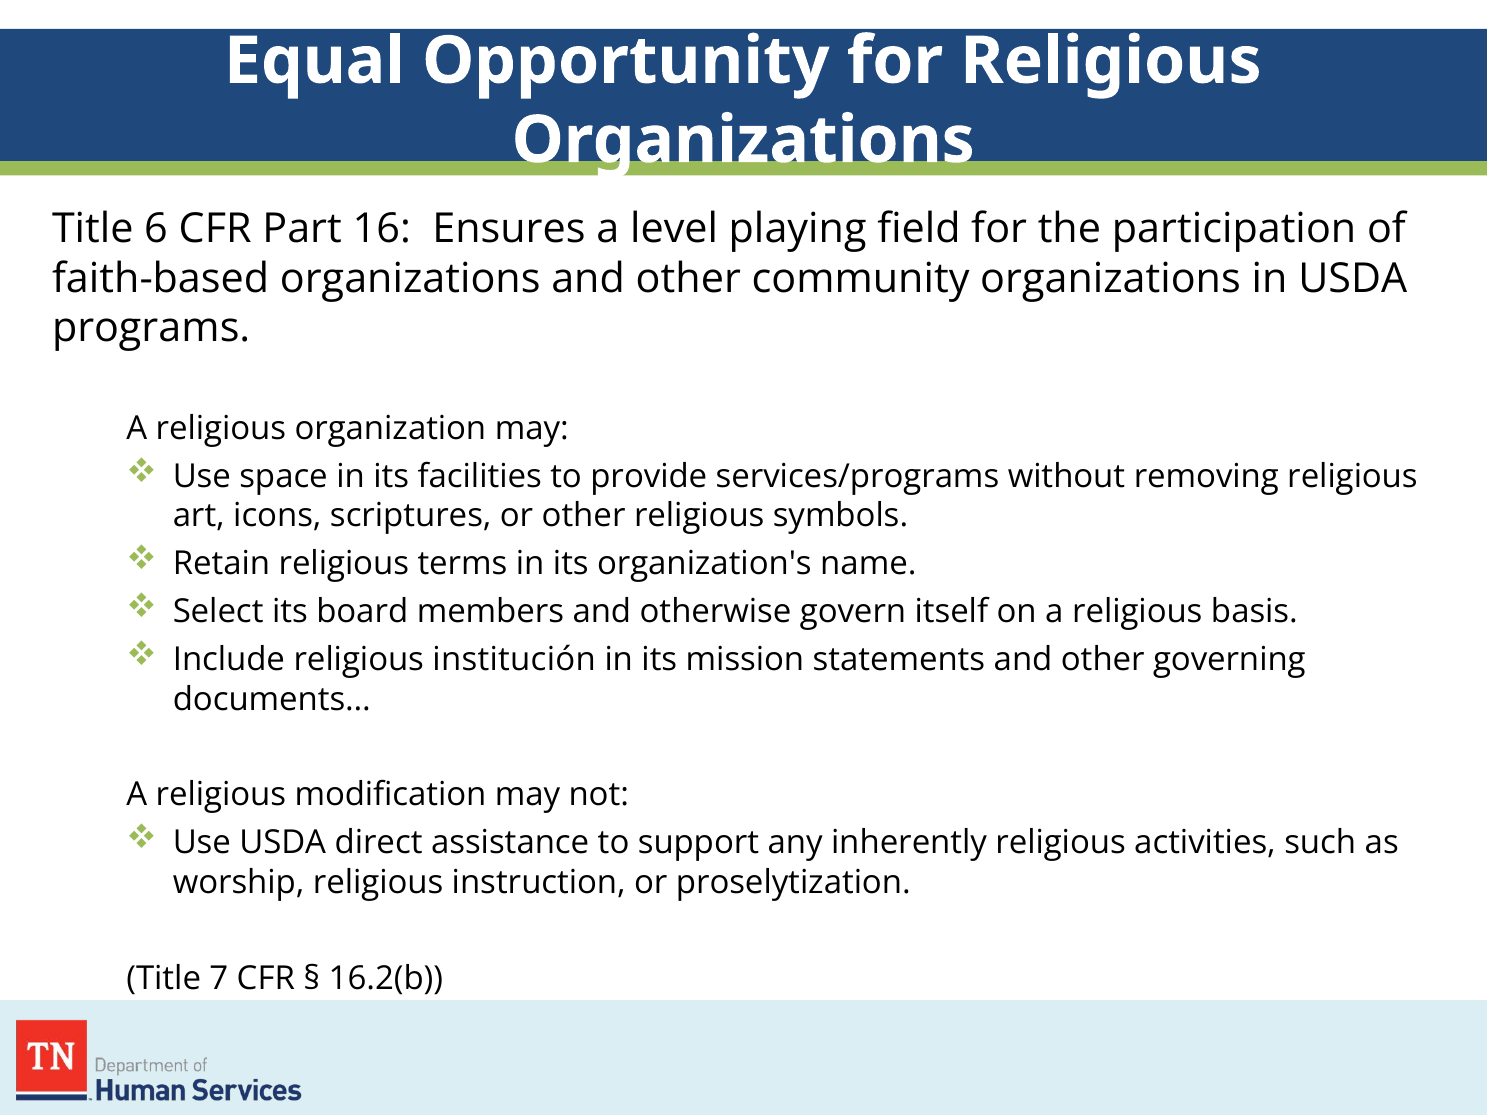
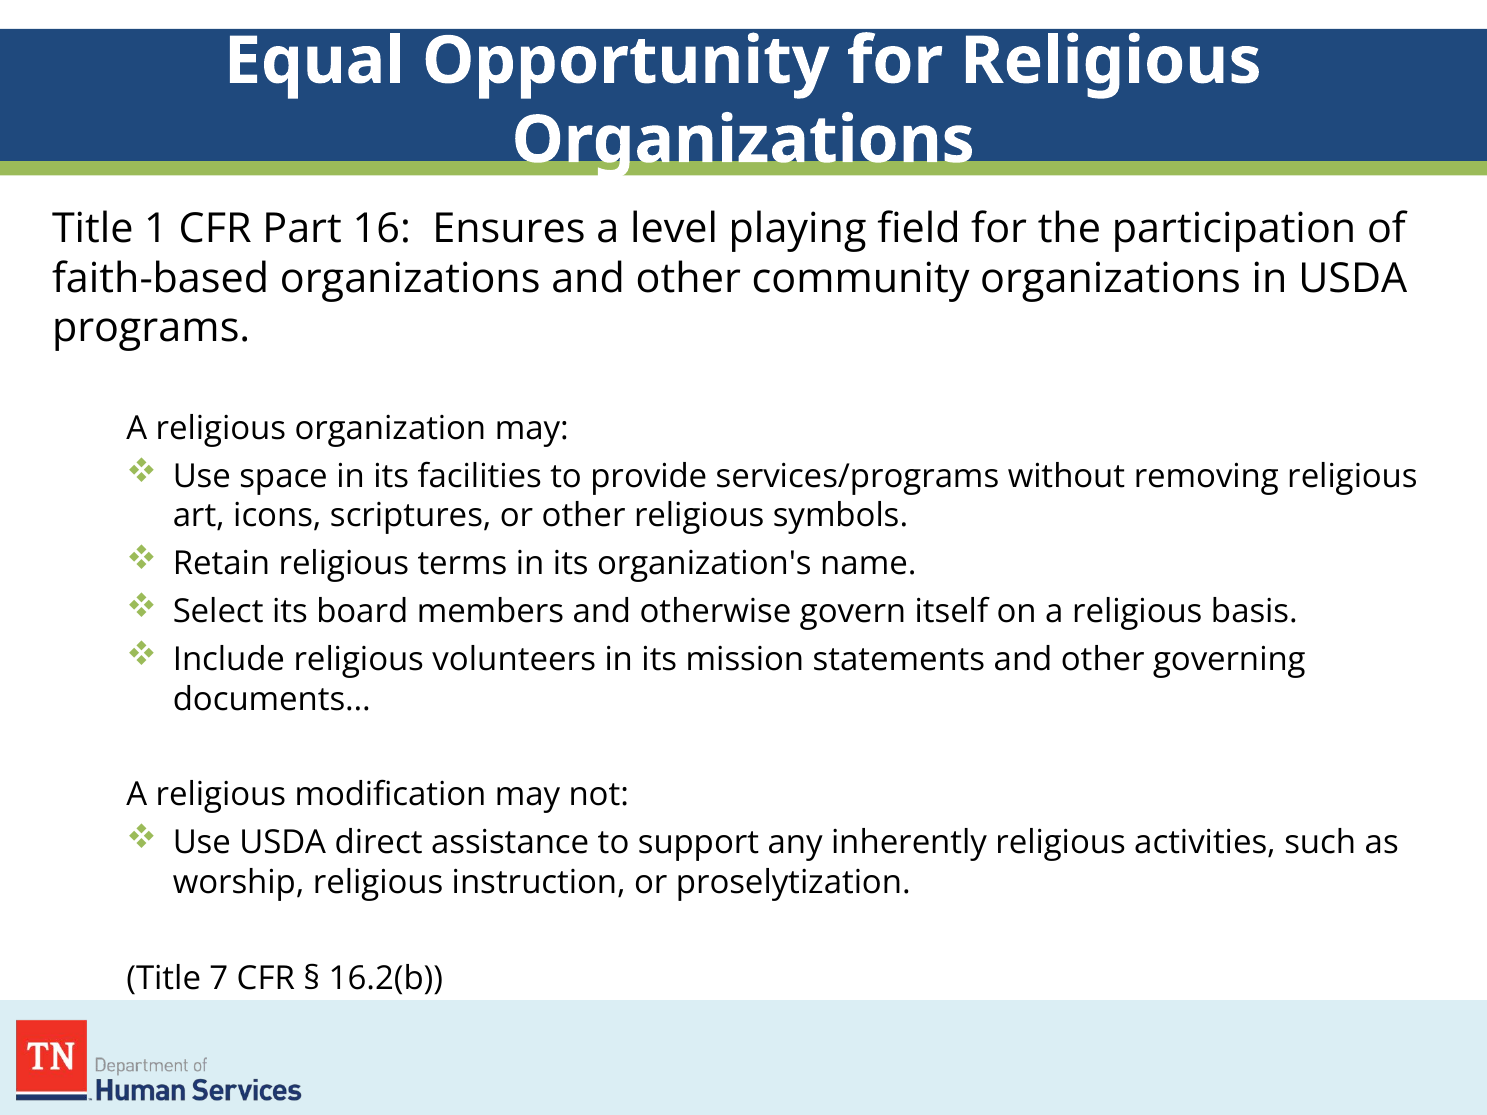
6: 6 -> 1
institución: institución -> volunteers
